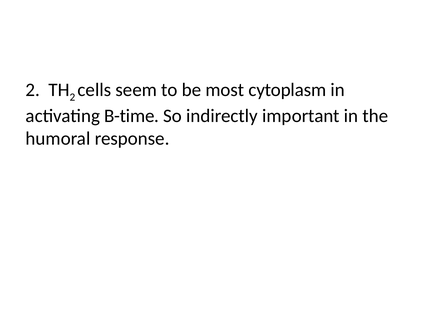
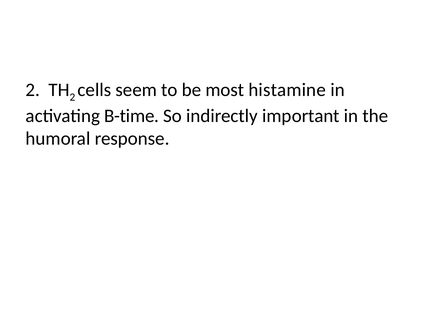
cytoplasm: cytoplasm -> histamine
